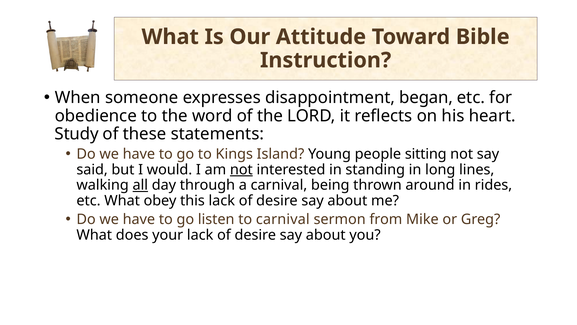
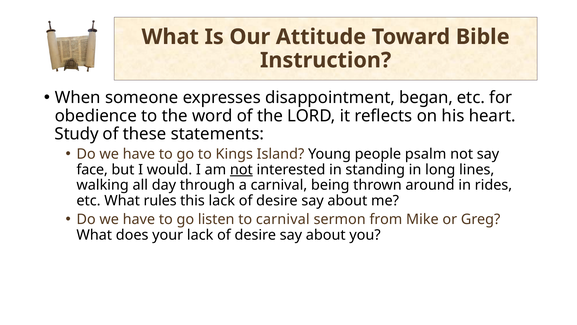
sitting: sitting -> psalm
said: said -> face
all underline: present -> none
obey: obey -> rules
